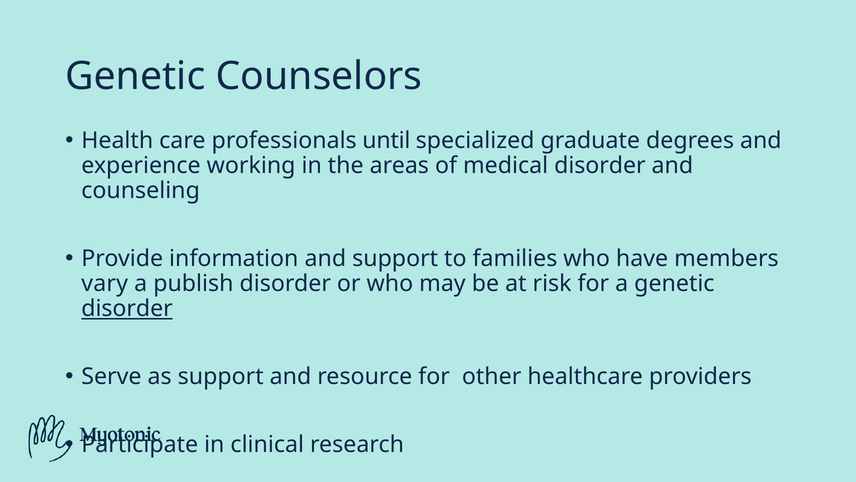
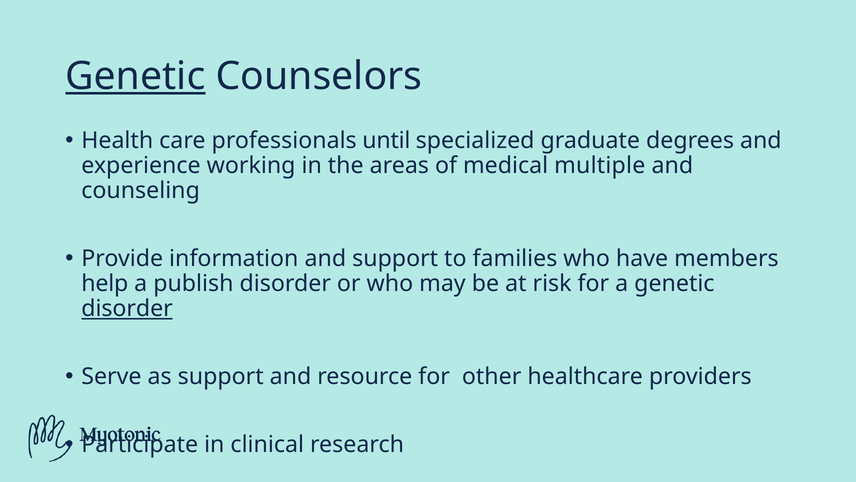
Genetic at (135, 76) underline: none -> present
medical disorder: disorder -> multiple
vary: vary -> help
